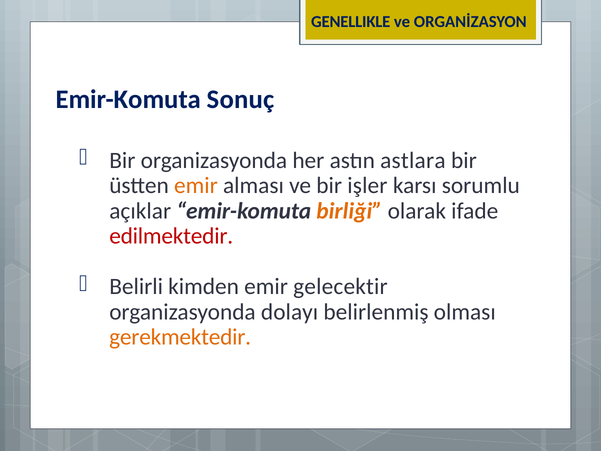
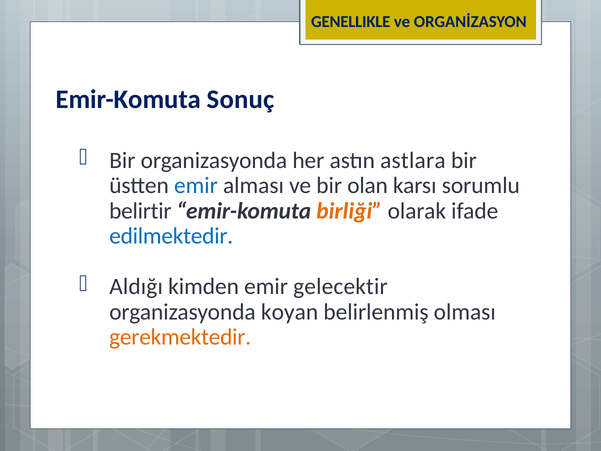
emir at (196, 186) colour: orange -> blue
işler: işler -> olan
açıklar: açıklar -> belirtir
edilmektedir colour: red -> blue
Belirli: Belirli -> Aldığı
dolayı: dolayı -> koyan
